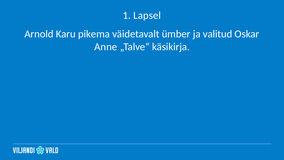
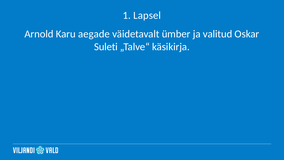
pikema: pikema -> aegade
Anne: Anne -> Suleti
